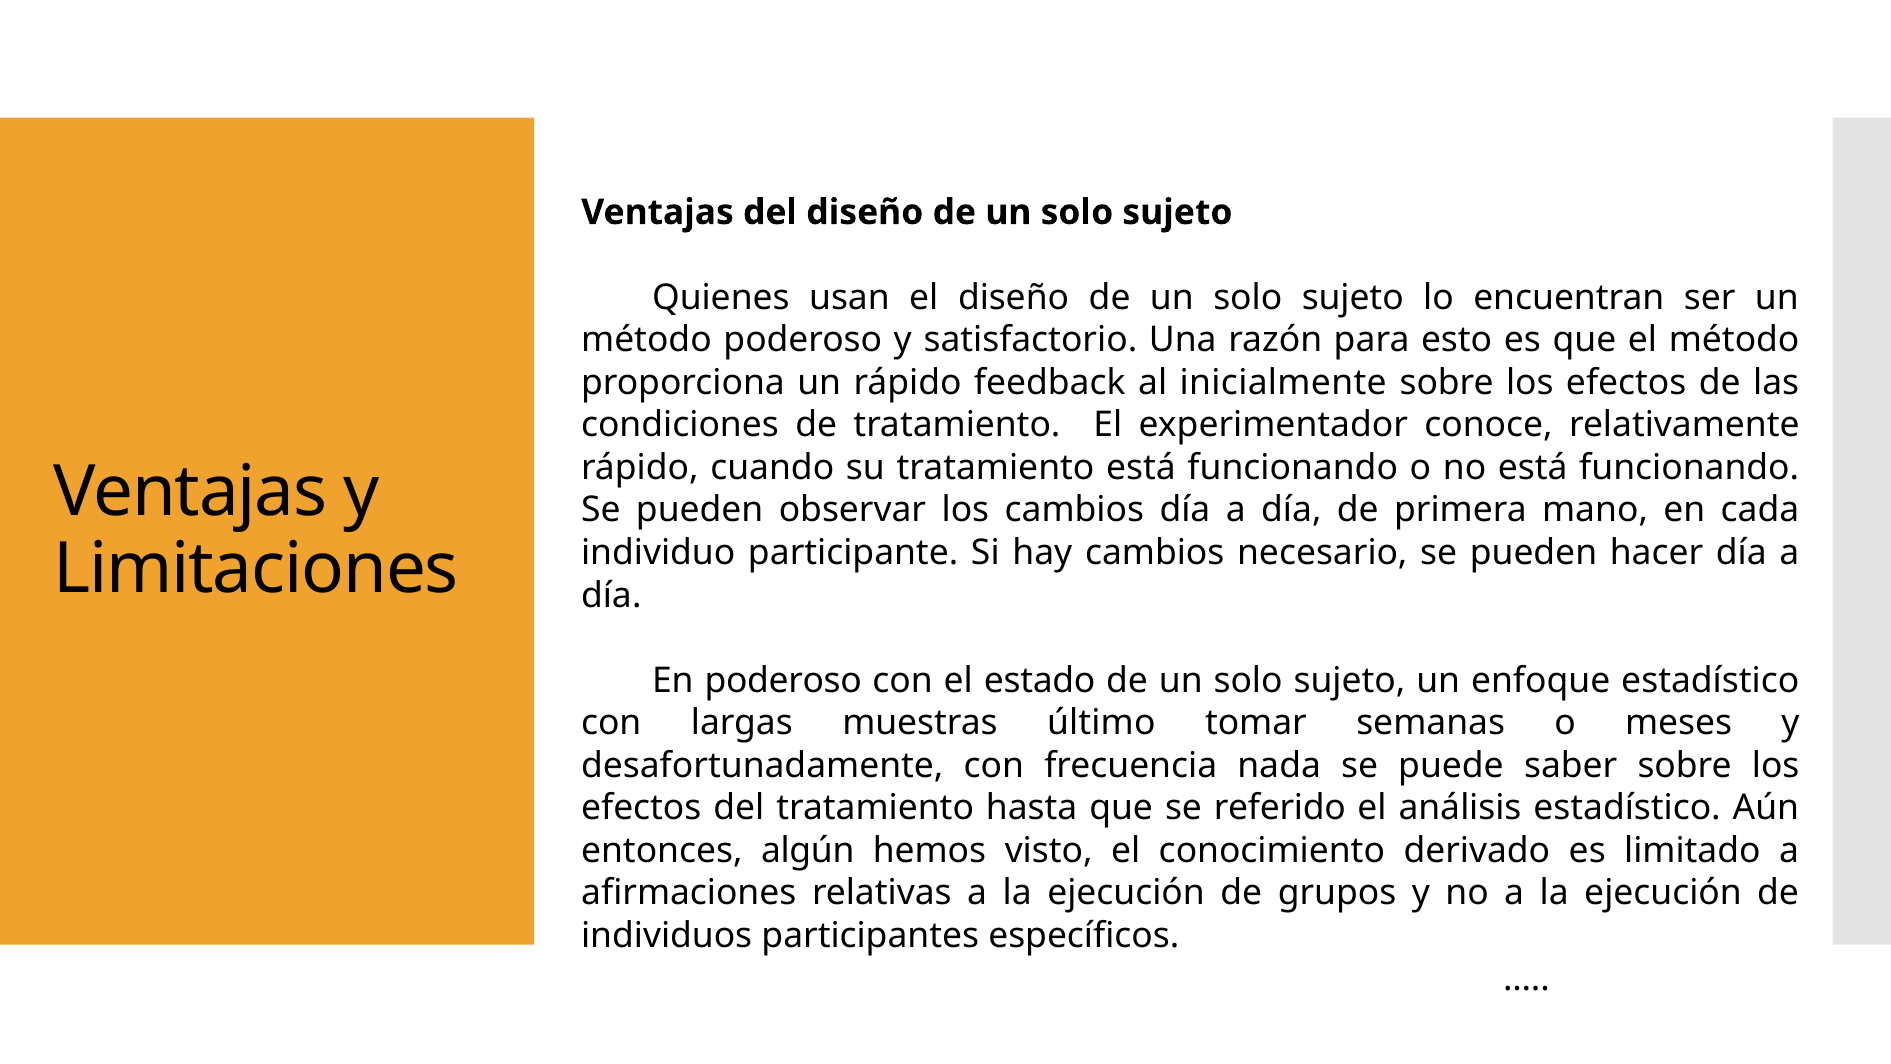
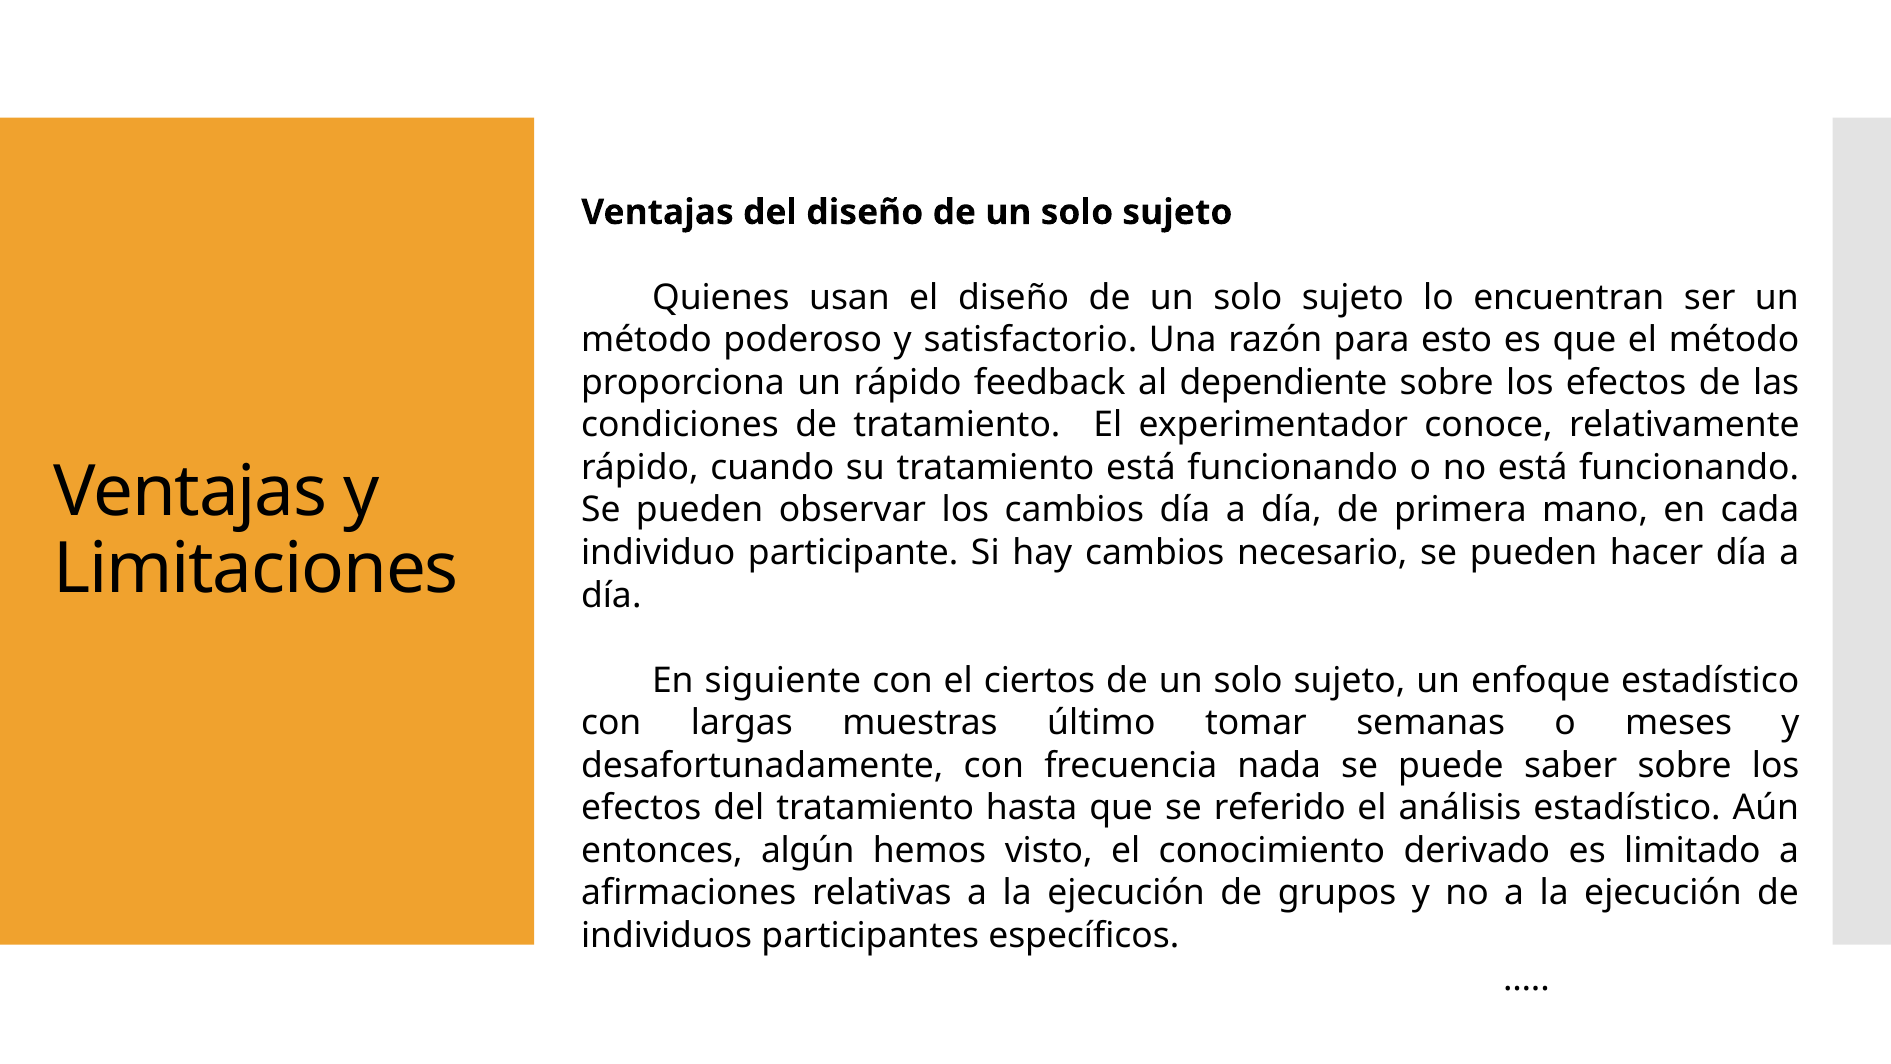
inicialmente: inicialmente -> dependiente
En poderoso: poderoso -> siguiente
estado: estado -> ciertos
